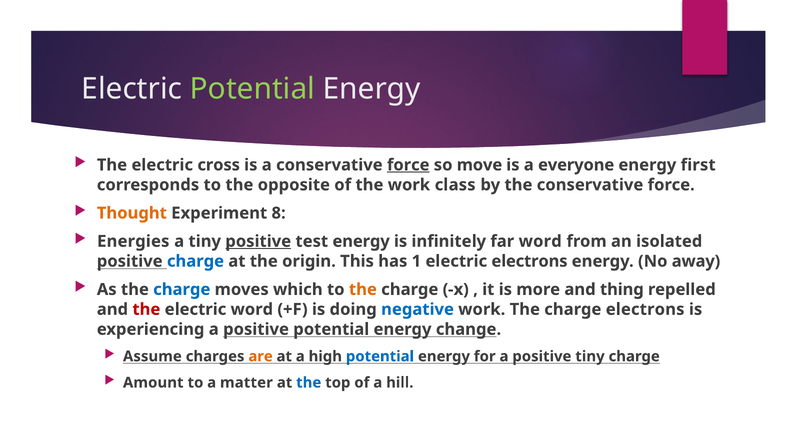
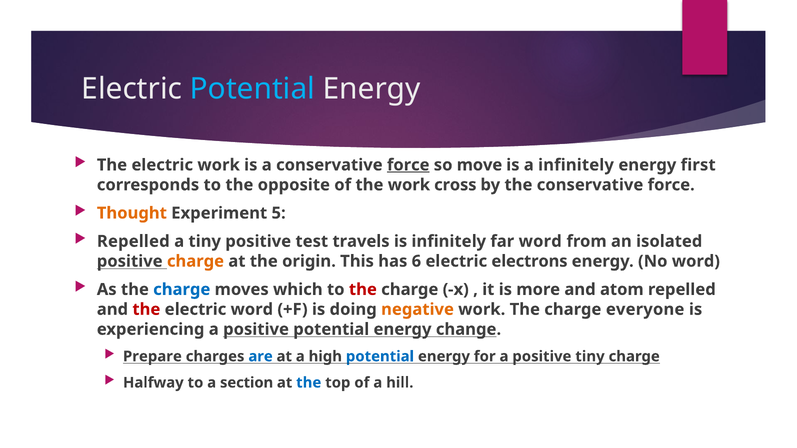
Potential at (252, 89) colour: light green -> light blue
electric cross: cross -> work
a everyone: everyone -> infinitely
class: class -> cross
8: 8 -> 5
Energies at (133, 241): Energies -> Repelled
positive at (258, 241) underline: present -> none
test energy: energy -> travels
charge at (195, 261) colour: blue -> orange
1: 1 -> 6
No away: away -> word
the at (363, 290) colour: orange -> red
thing: thing -> atom
negative colour: blue -> orange
charge electrons: electrons -> everyone
Assume: Assume -> Prepare
are colour: orange -> blue
Amount: Amount -> Halfway
matter: matter -> section
